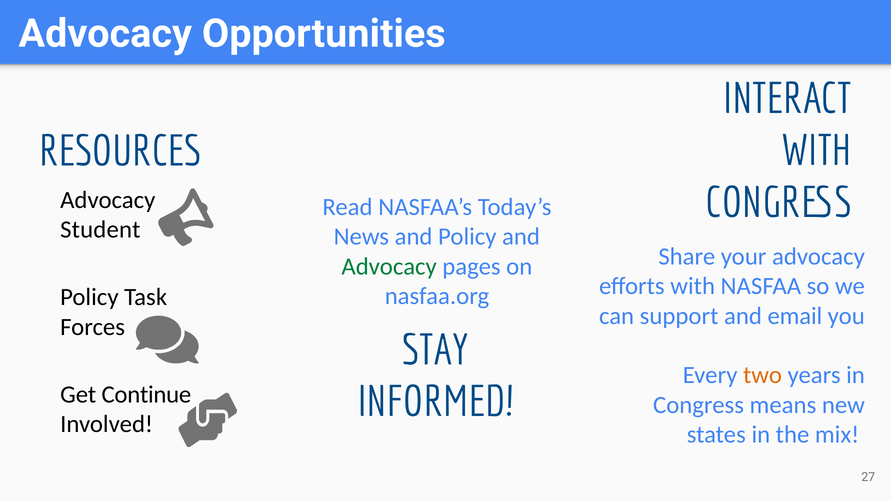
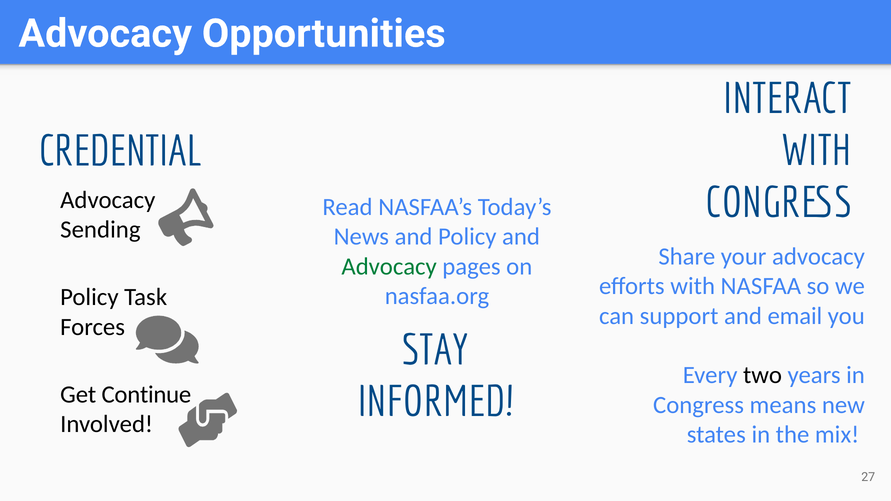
RESOURCES: RESOURCES -> CREDENTIAL
Student: Student -> Sending
two colour: orange -> black
